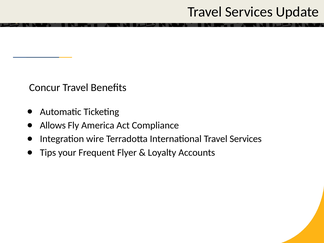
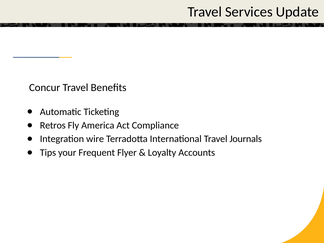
Allows: Allows -> Retros
International Travel Services: Services -> Journals
